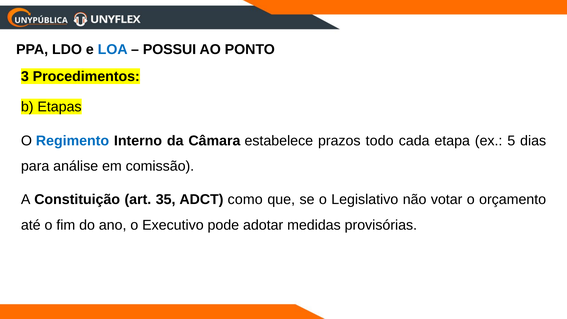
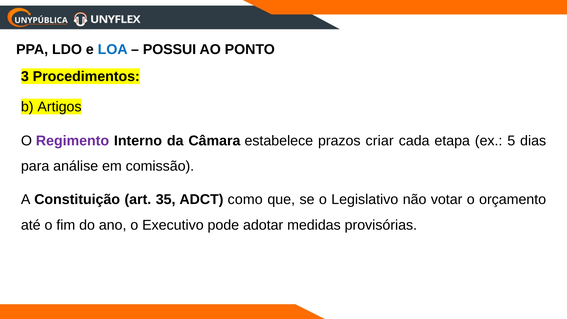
Etapas: Etapas -> Artigos
Regimento colour: blue -> purple
todo: todo -> criar
